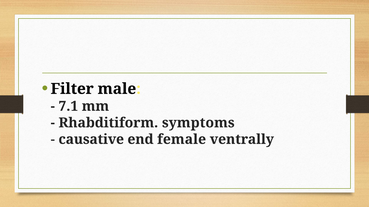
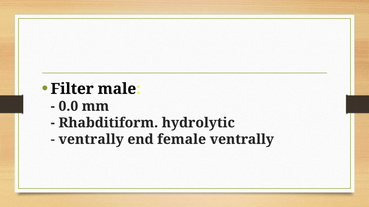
7.1: 7.1 -> 0.0
symptoms: symptoms -> hydrolytic
causative at (91, 140): causative -> ventrally
